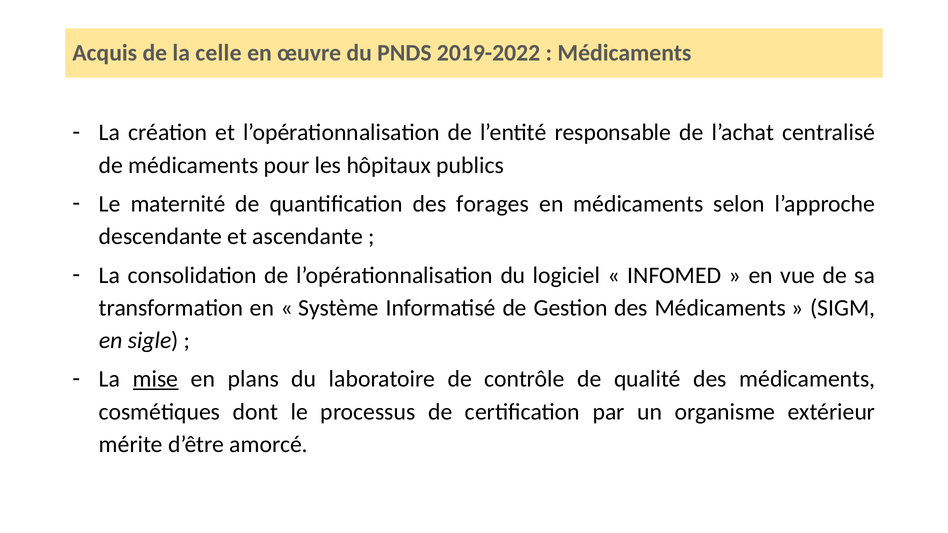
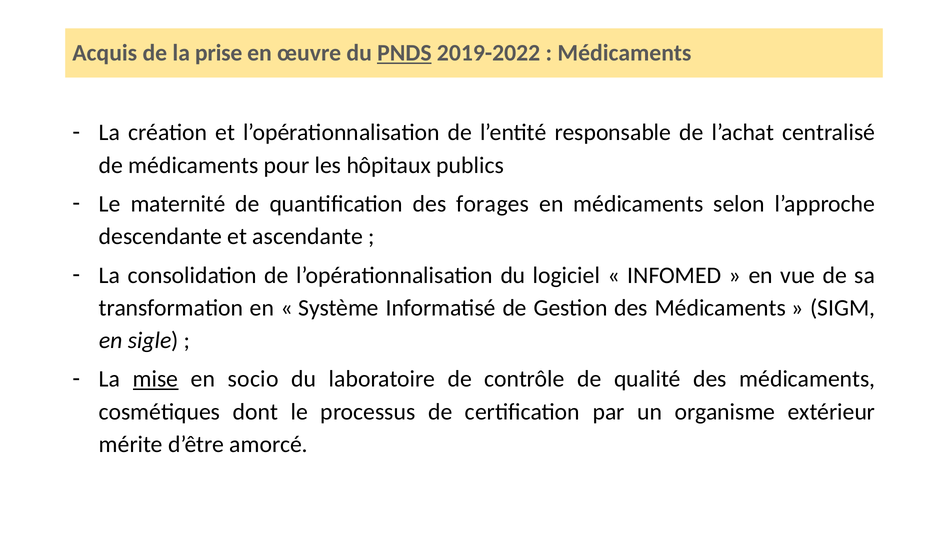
celle: celle -> prise
PNDS underline: none -> present
plans: plans -> socio
